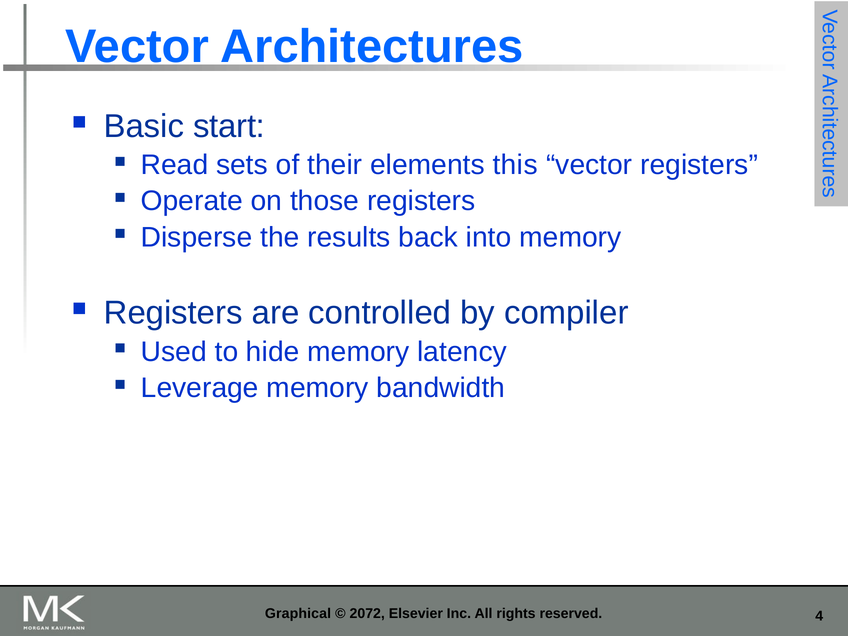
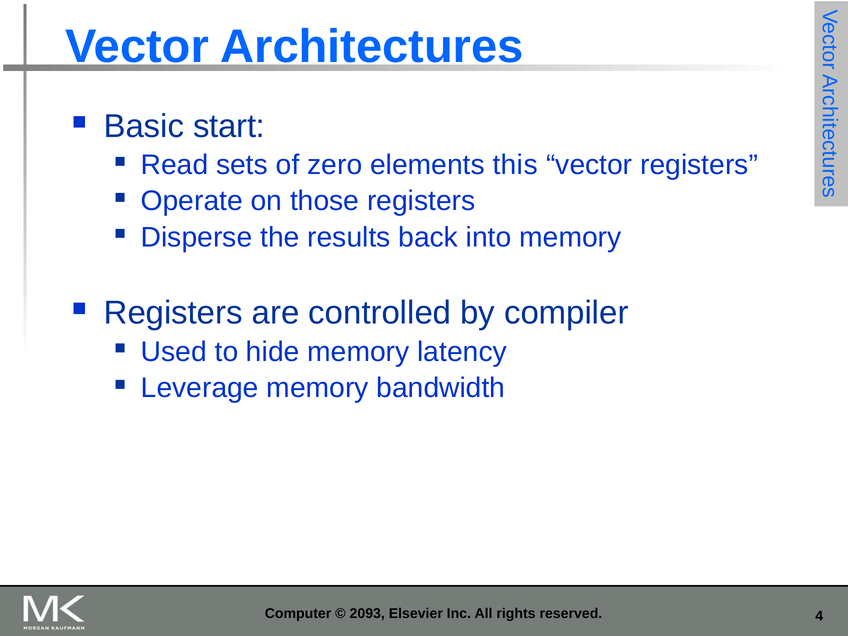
their: their -> zero
Graphical: Graphical -> Computer
2072: 2072 -> 2093
